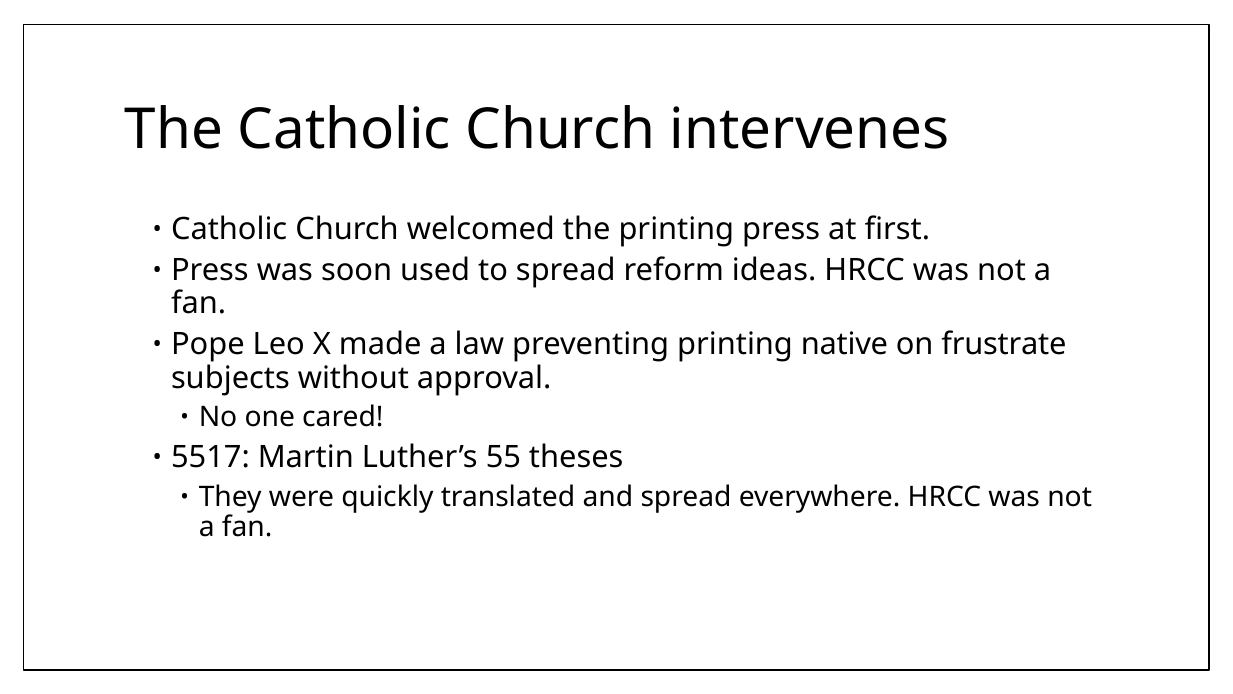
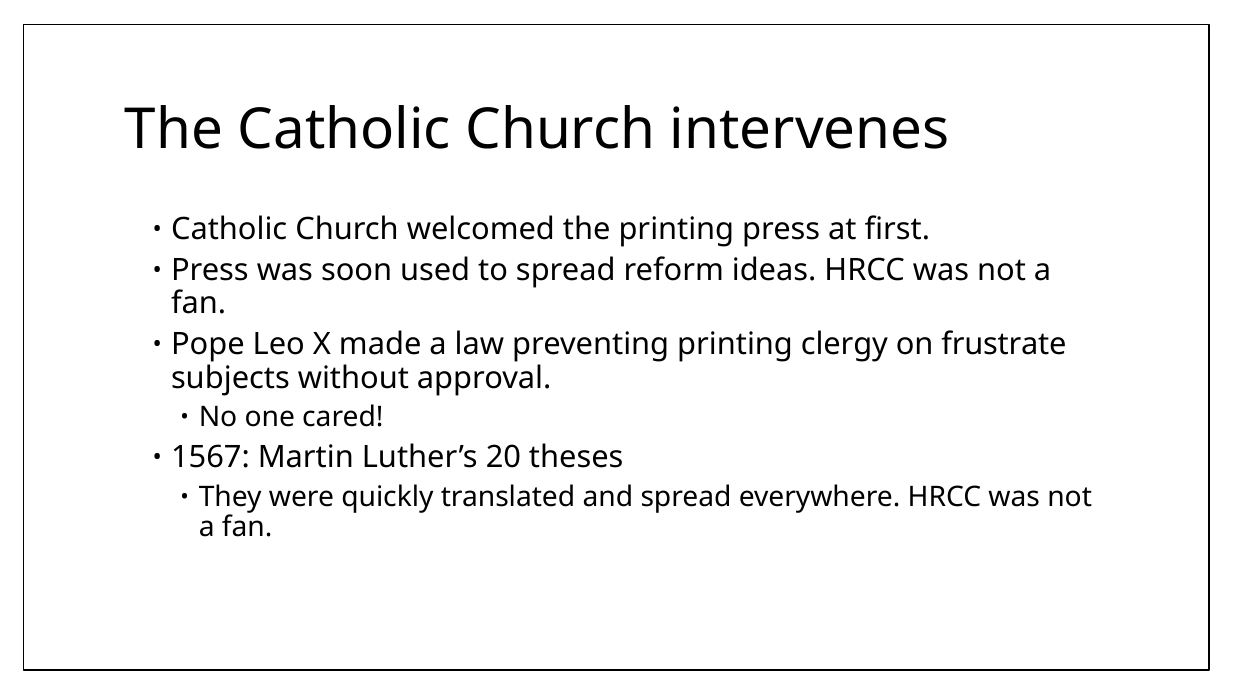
native: native -> clergy
5517: 5517 -> 1567
55: 55 -> 20
